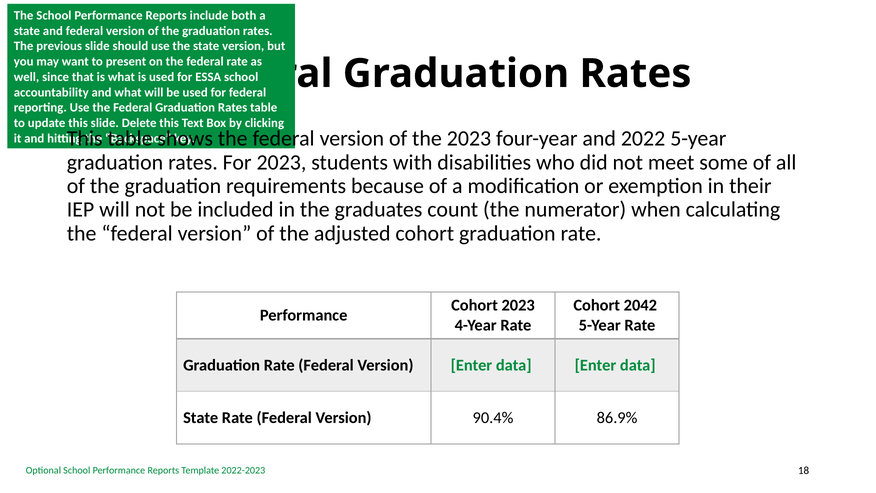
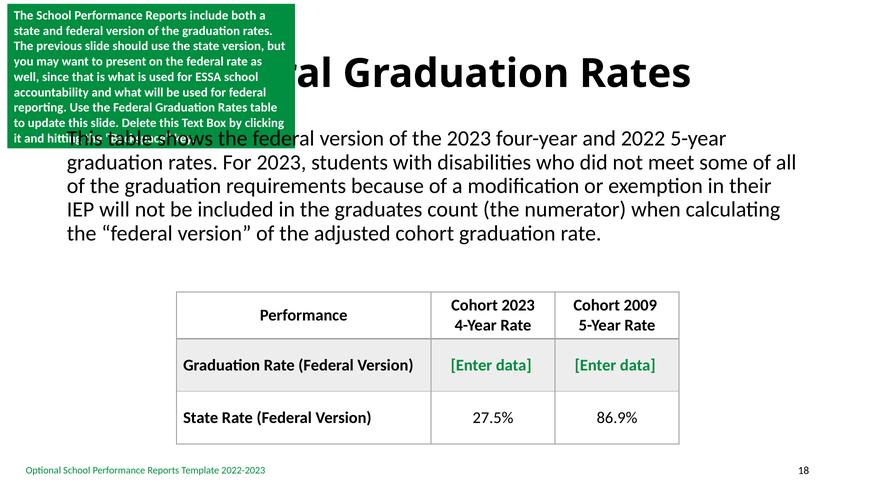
2042: 2042 -> 2009
90.4%: 90.4% -> 27.5%
